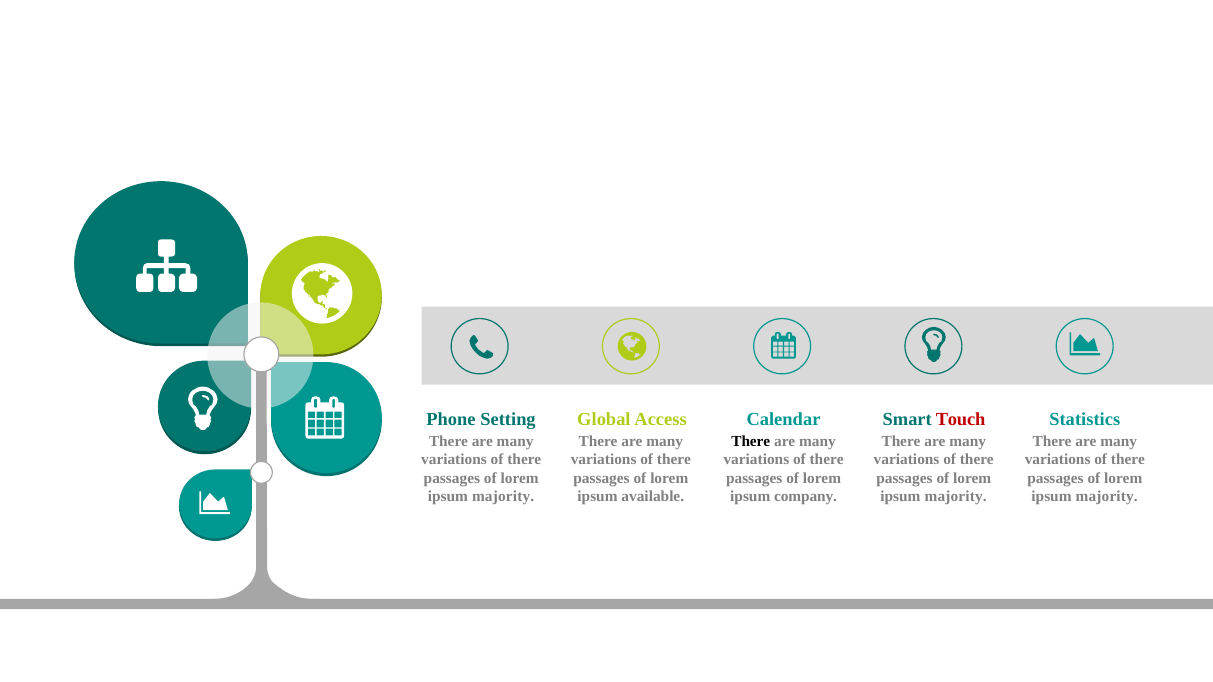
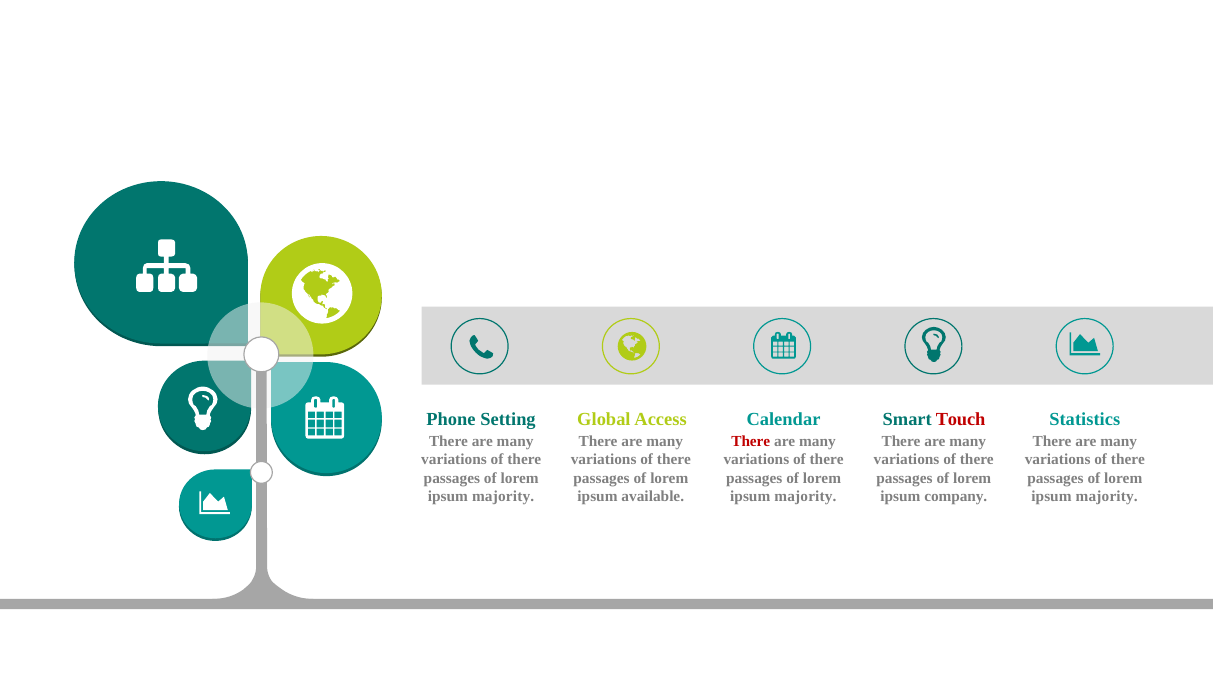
There at (751, 441) colour: black -> red
company at (806, 497): company -> majority
majority at (956, 497): majority -> company
